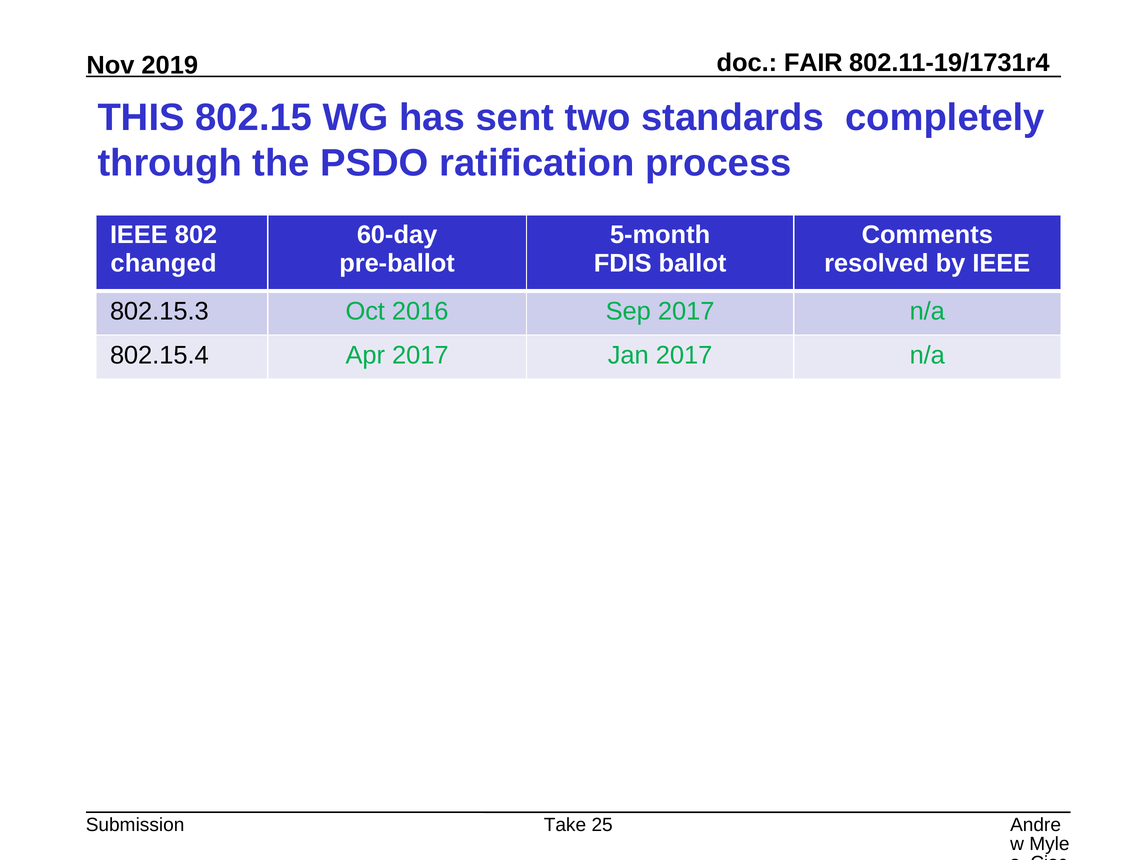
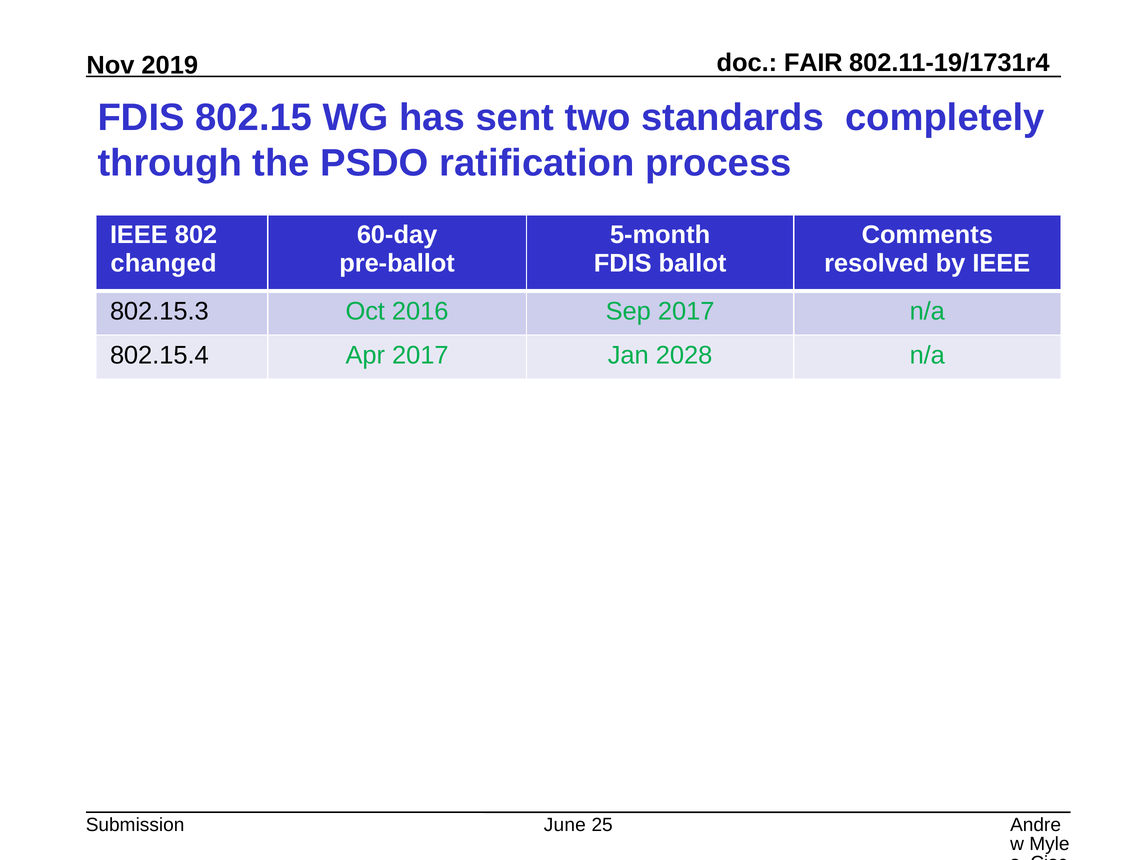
THIS at (141, 117): THIS -> FDIS
Jan 2017: 2017 -> 2028
Take: Take -> June
